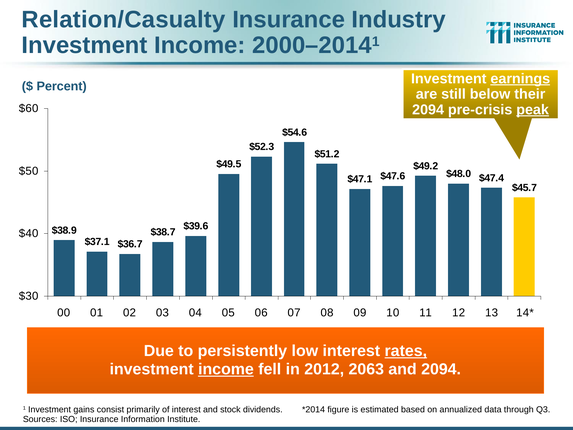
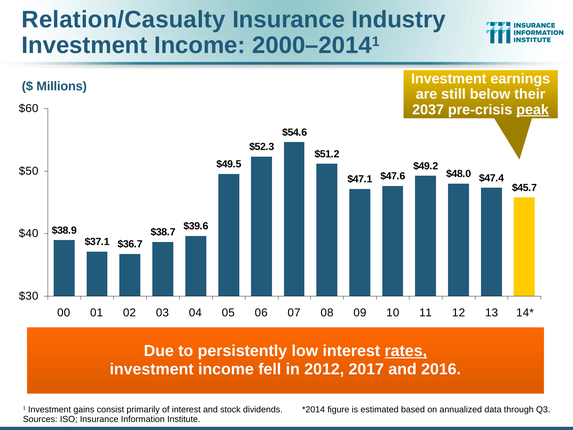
earnings underline: present -> none
Percent: Percent -> Millions
2094 at (428, 110): 2094 -> 2037
income at (226, 369) underline: present -> none
2063: 2063 -> 2017
and 2094: 2094 -> 2016
